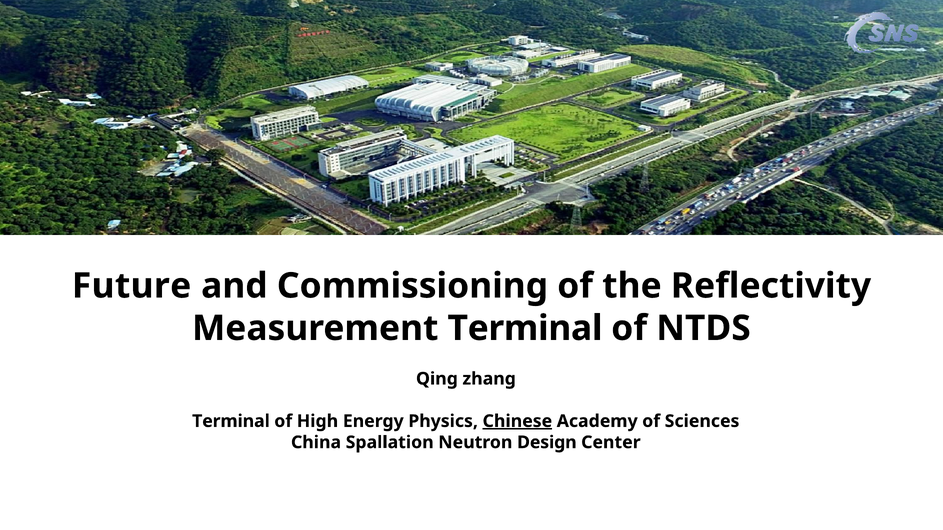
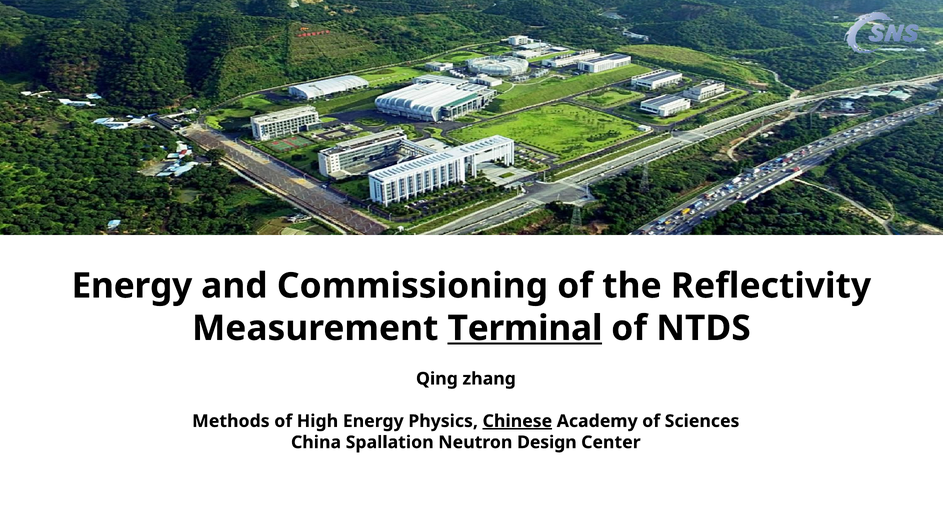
Future at (132, 286): Future -> Energy
Terminal at (525, 329) underline: none -> present
Terminal at (231, 421): Terminal -> Methods
